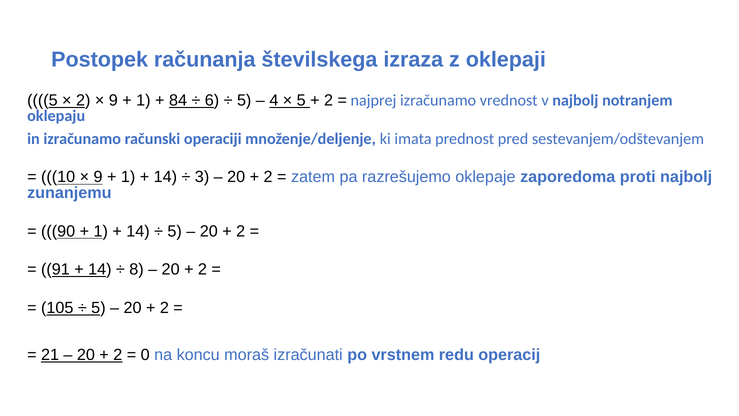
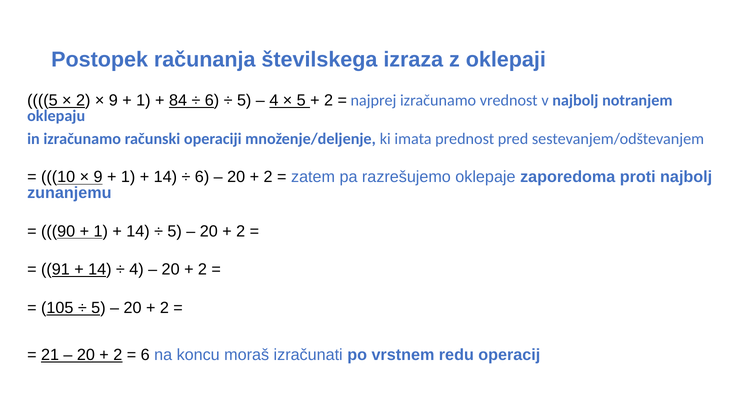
3 at (202, 177): 3 -> 6
8 at (137, 269): 8 -> 4
0 at (145, 355): 0 -> 6
